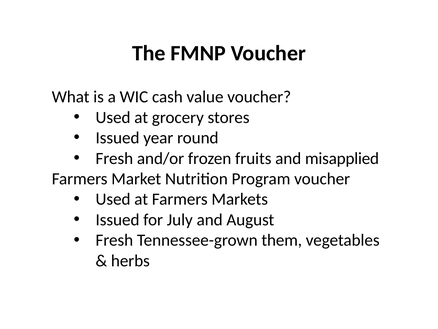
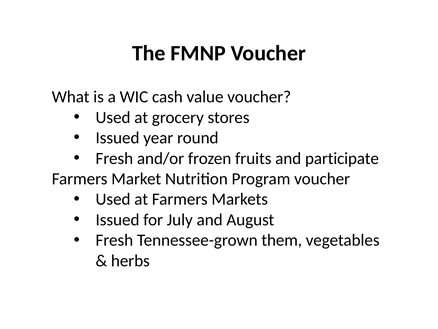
misapplied: misapplied -> participate
